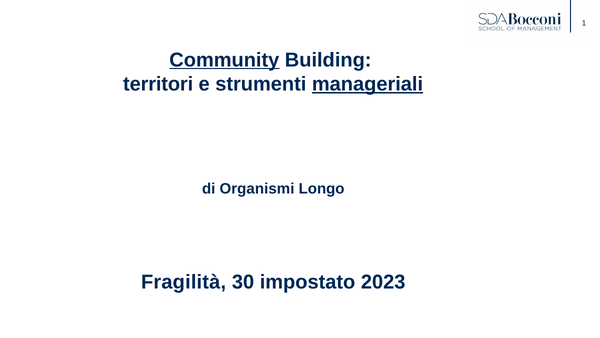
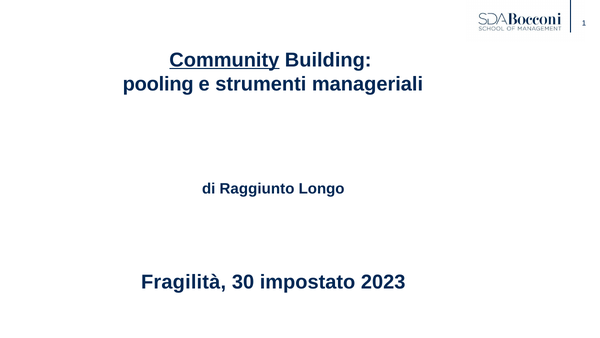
territori: territori -> pooling
manageriali underline: present -> none
Organismi: Organismi -> Raggiunto
